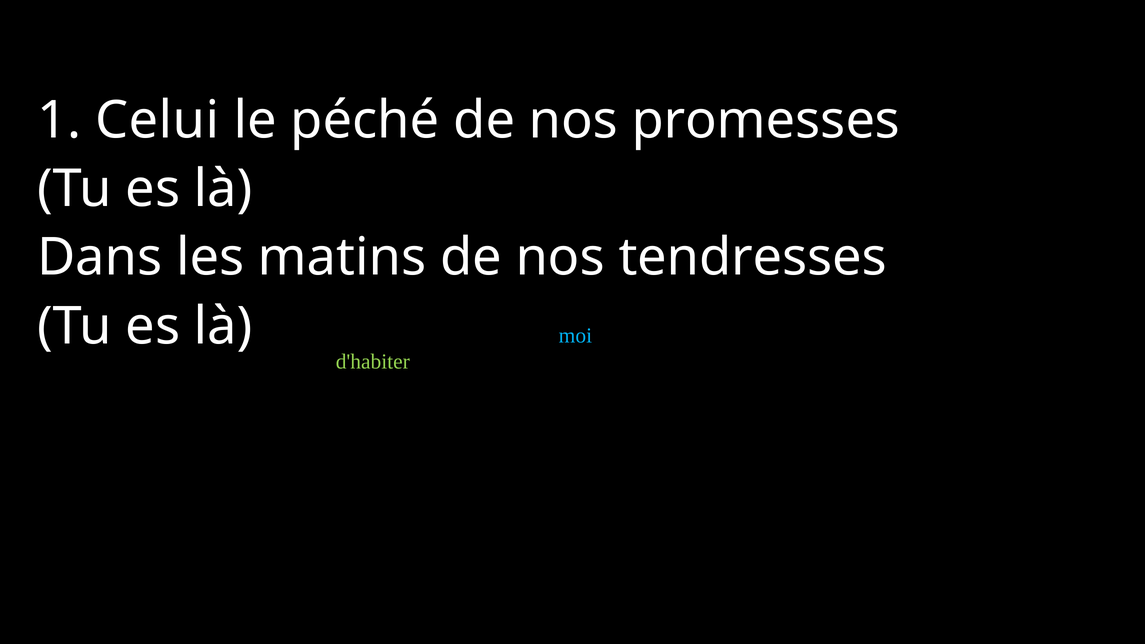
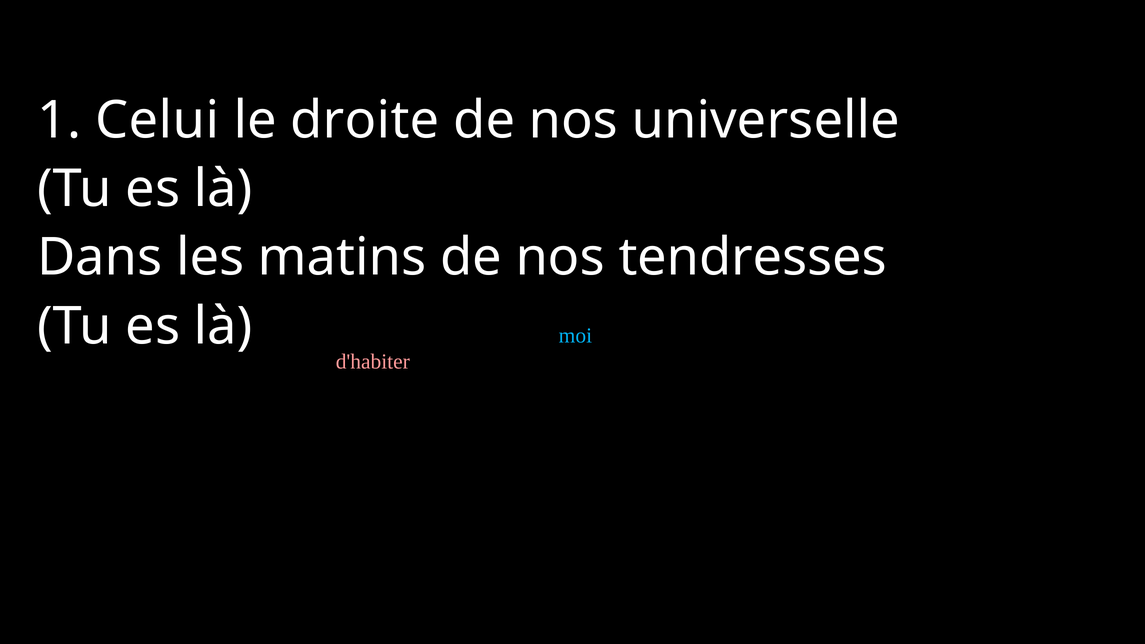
péché: péché -> droite
promesses: promesses -> universelle
d'habiter colour: light green -> pink
